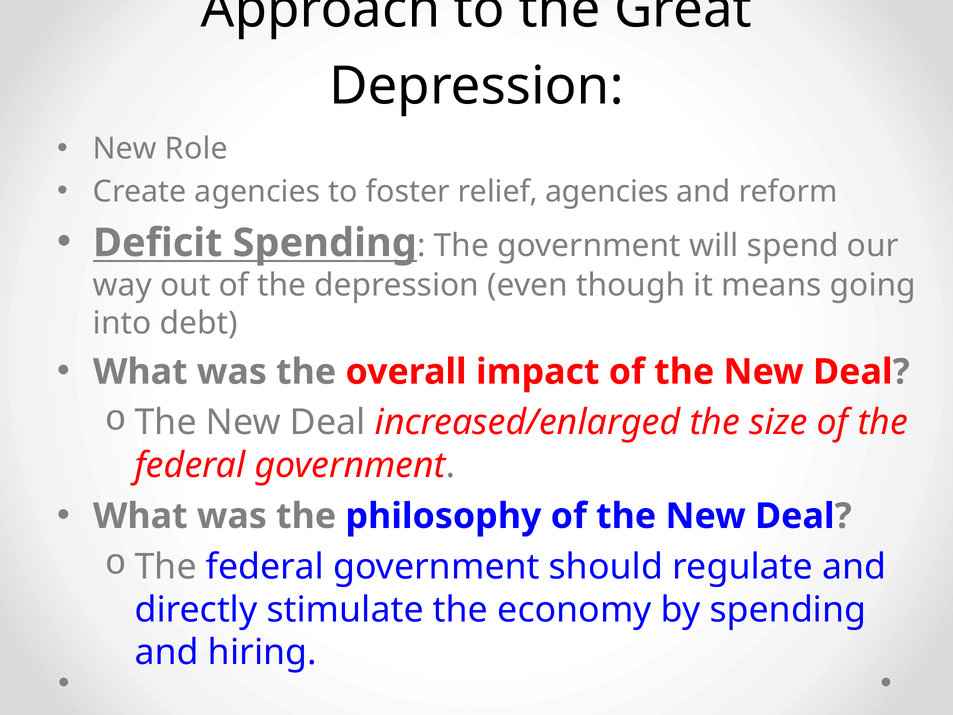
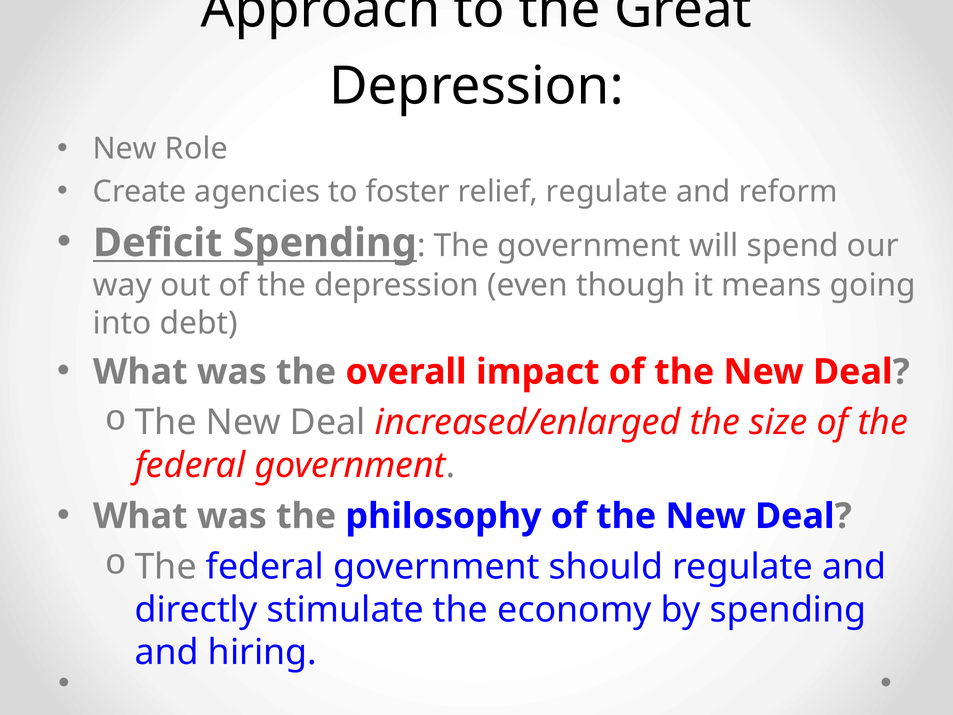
relief agencies: agencies -> regulate
